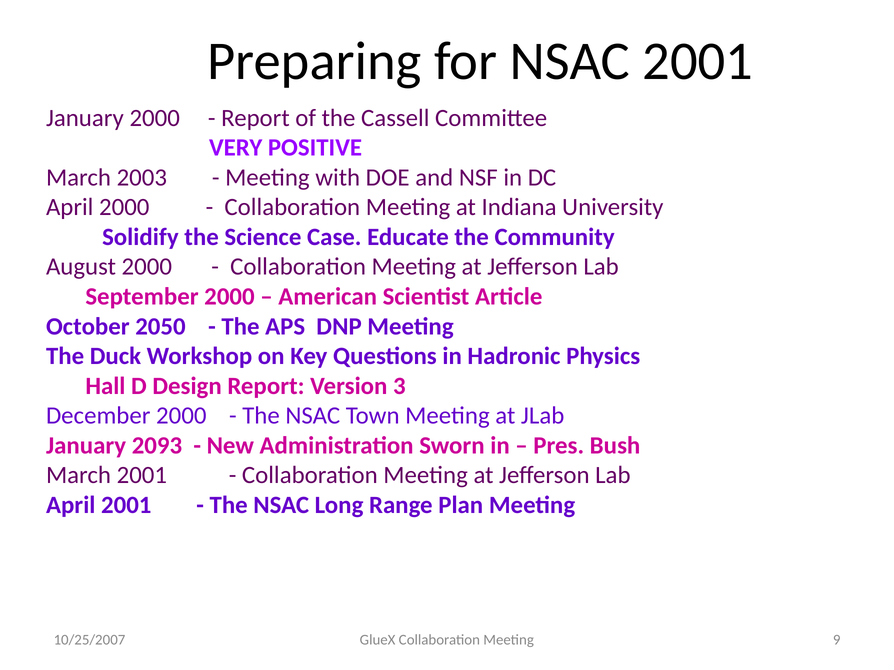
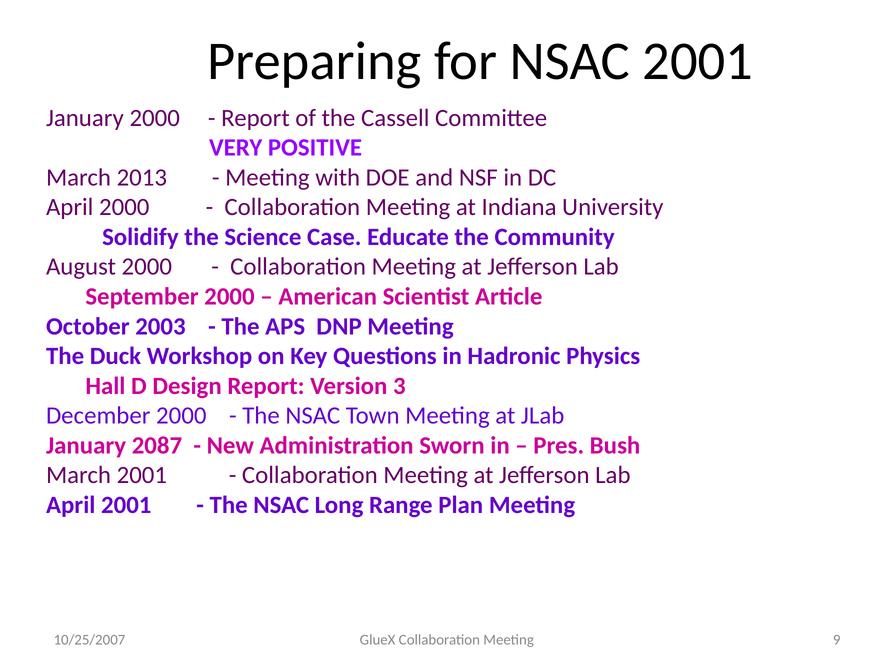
2003: 2003 -> 2013
2050: 2050 -> 2003
2093: 2093 -> 2087
